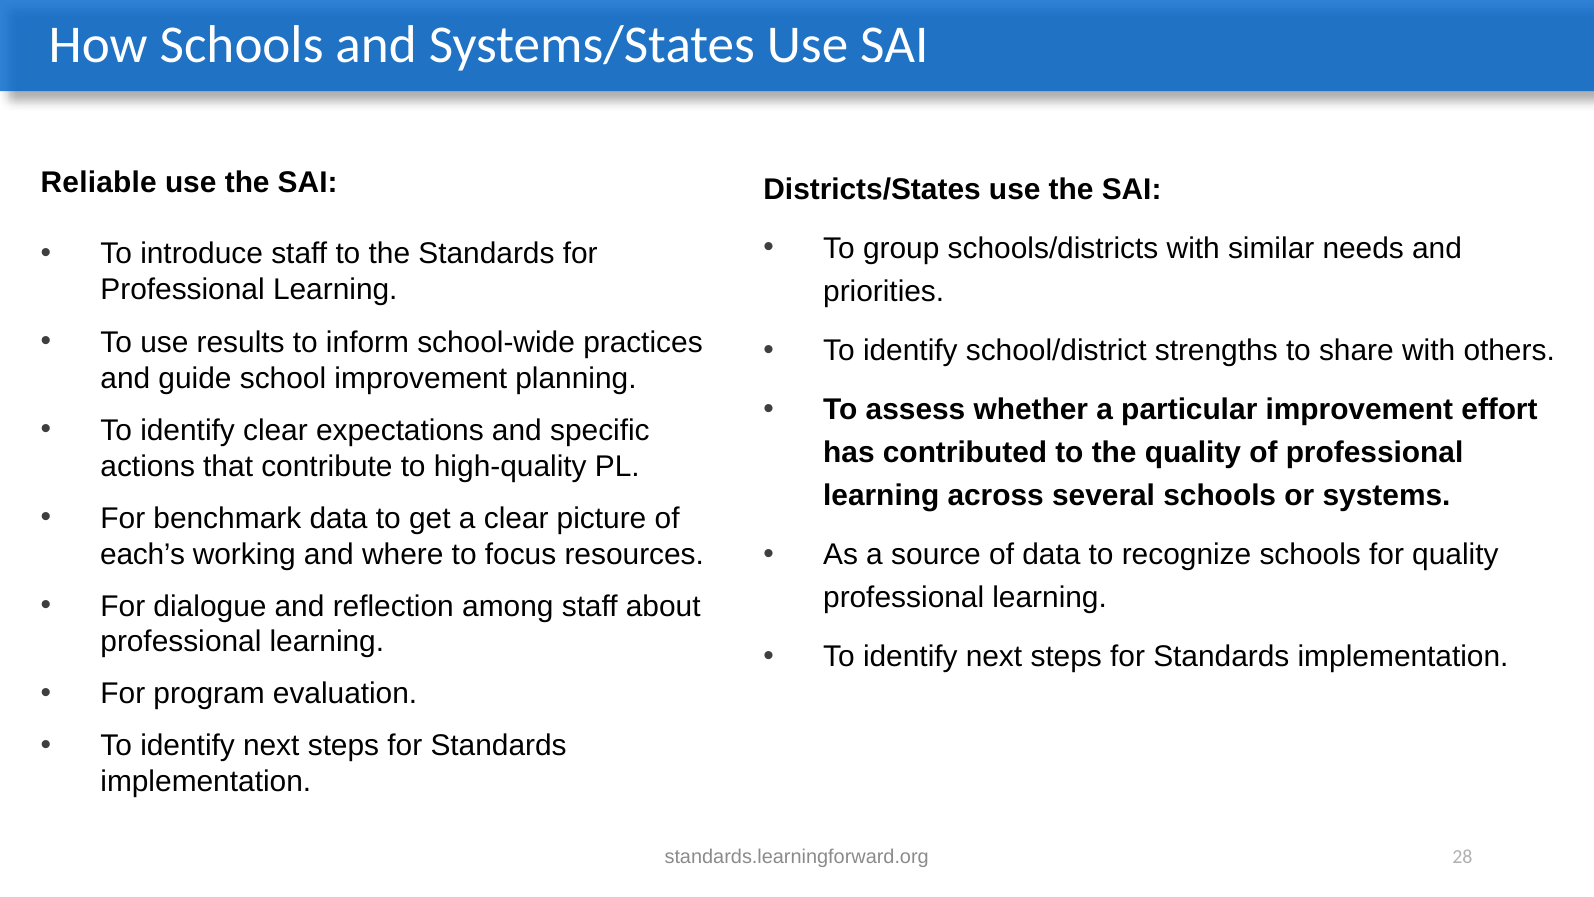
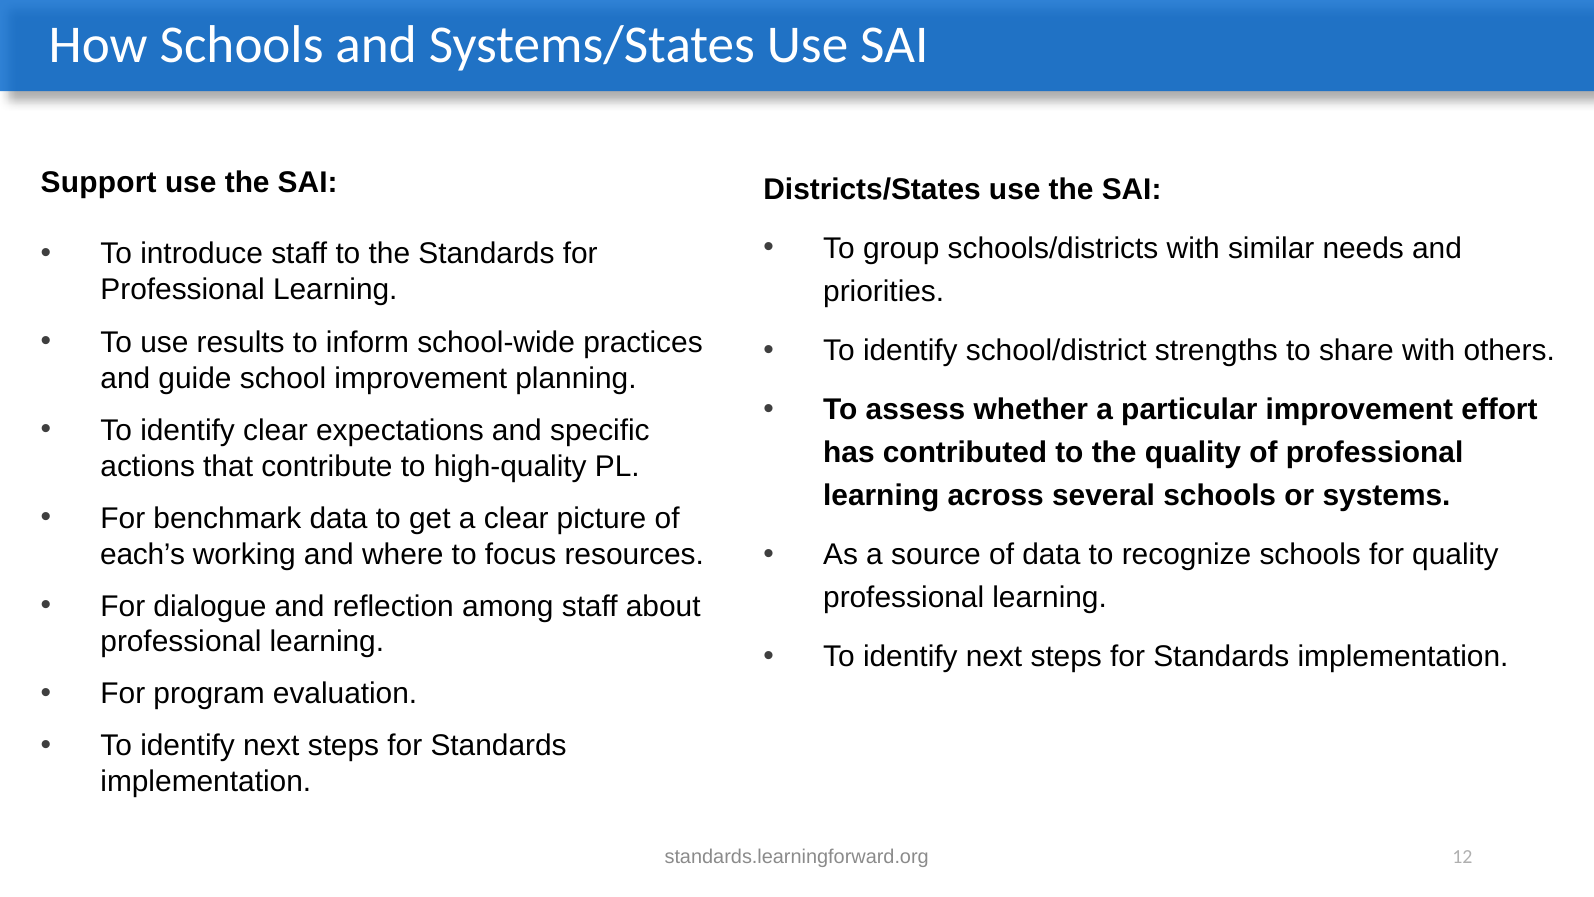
Reliable: Reliable -> Support
28: 28 -> 12
